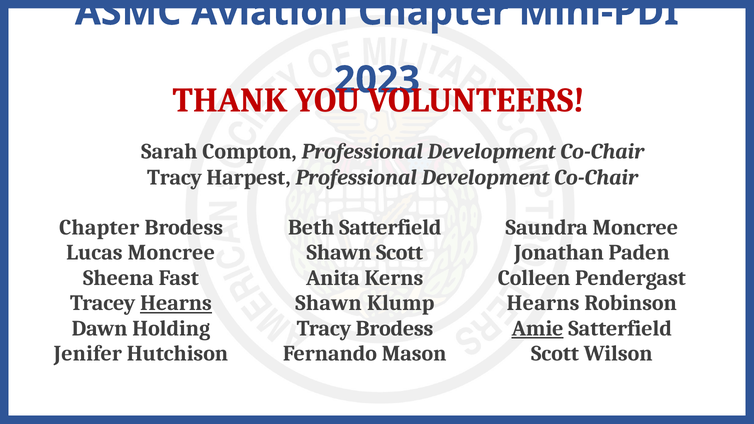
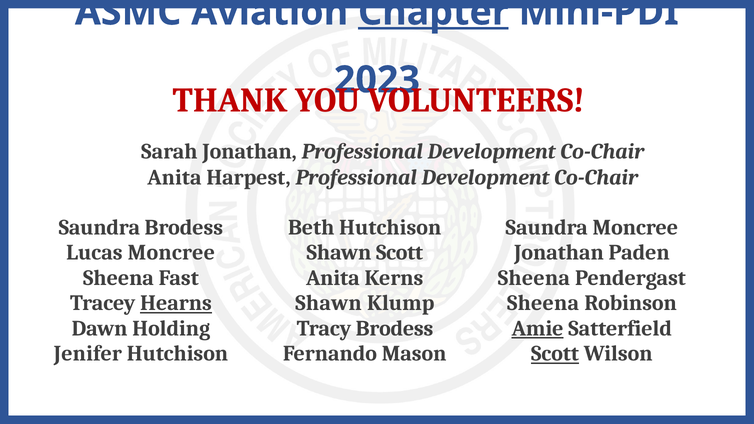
Chapter at (433, 12) underline: none -> present
Sarah Compton: Compton -> Jonathan
Tracy at (175, 178): Tracy -> Anita
Chapter at (99, 227): Chapter -> Saundra
Beth Satterfield: Satterfield -> Hutchison
Colleen at (534, 278): Colleen -> Sheena
Hearns at (543, 303): Hearns -> Sheena
Scott at (555, 354) underline: none -> present
